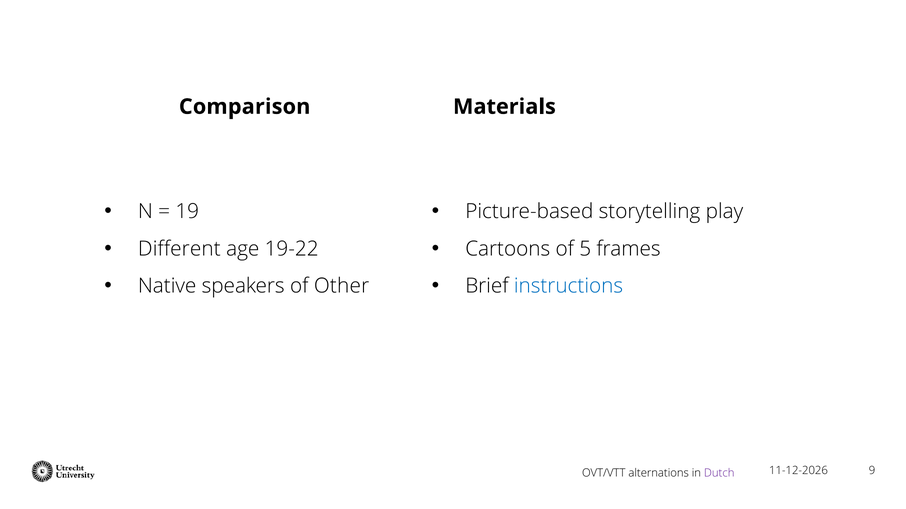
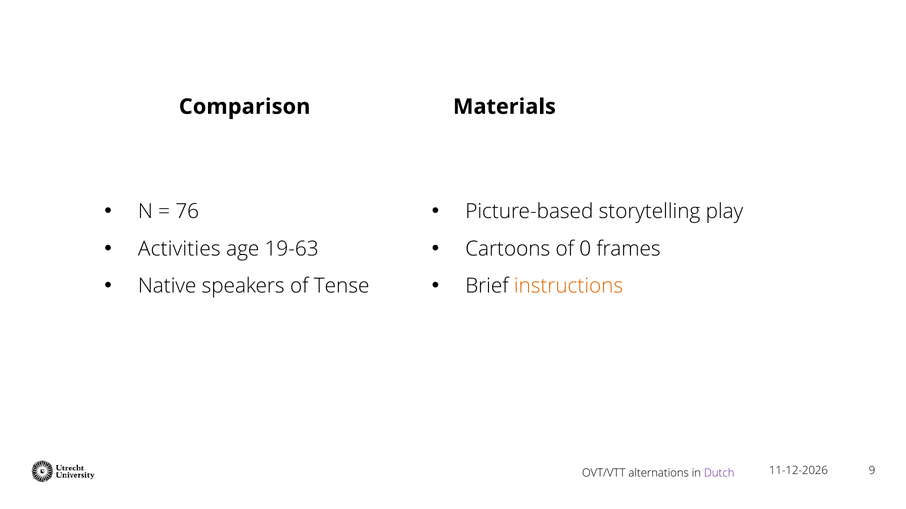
19: 19 -> 76
Different: Different -> Activities
19-22: 19-22 -> 19-63
5: 5 -> 0
Other: Other -> Tense
instructions colour: blue -> orange
